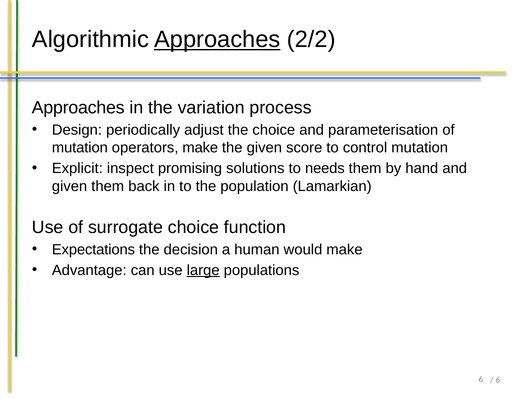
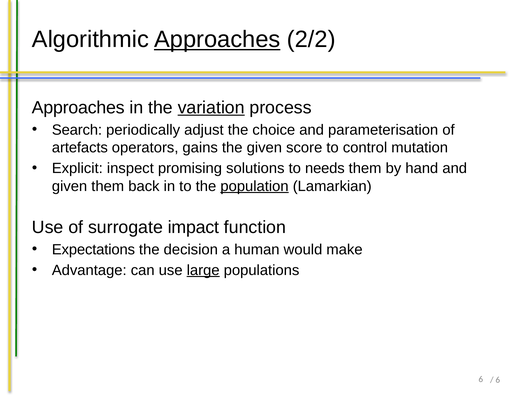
variation underline: none -> present
Design: Design -> Search
mutation at (80, 148): mutation -> artefacts
operators make: make -> gains
population underline: none -> present
surrogate choice: choice -> impact
